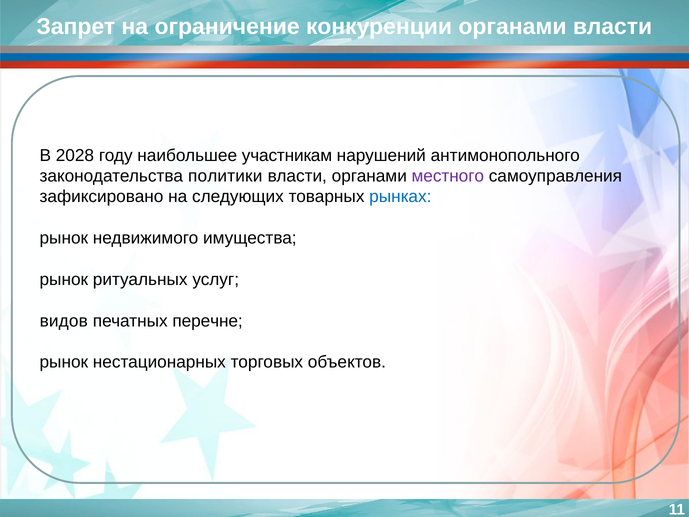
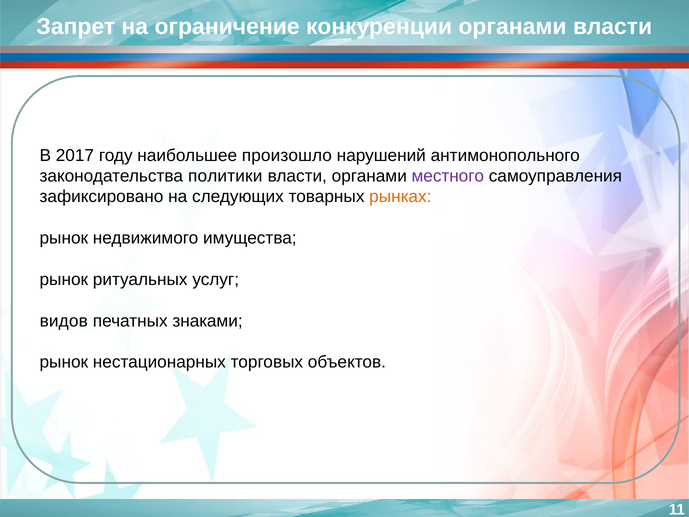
2028: 2028 -> 2017
участникам: участникам -> произошло
рынках colour: blue -> orange
перечне: перечне -> знаками
